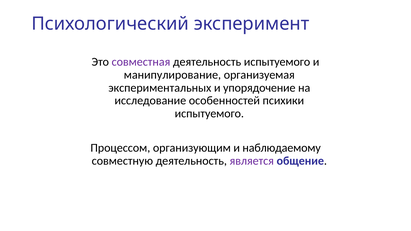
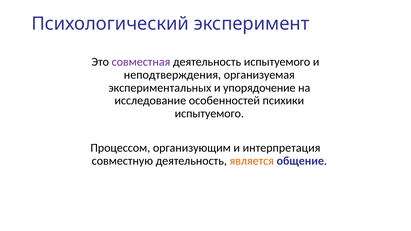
манипулирование: манипулирование -> неподтверждения
наблюдаемому: наблюдаемому -> интерпретация
является colour: purple -> orange
